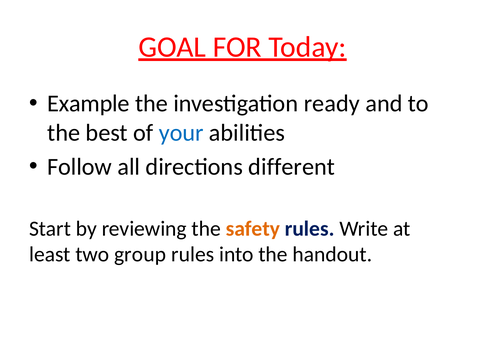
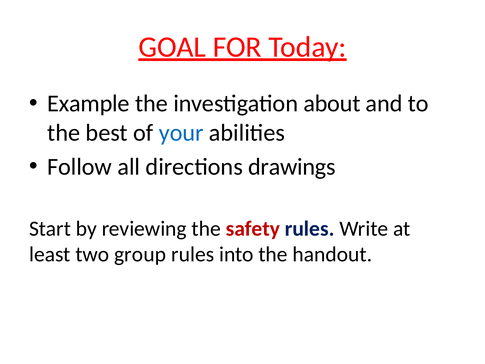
ready: ready -> about
different: different -> drawings
safety colour: orange -> red
